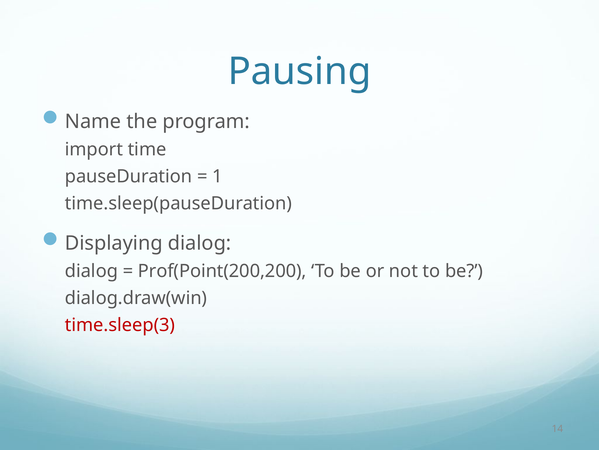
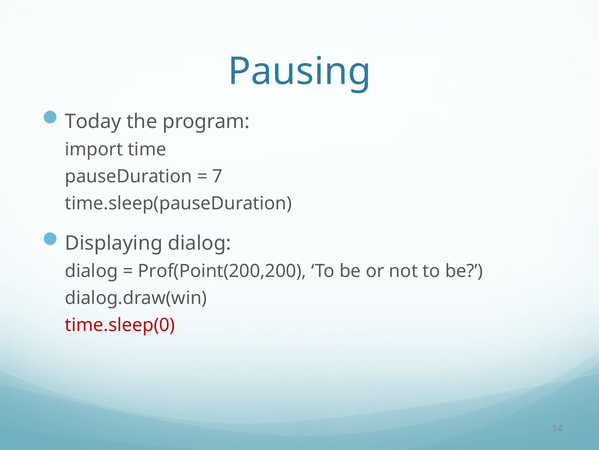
Name: Name -> Today
1: 1 -> 7
time.sleep(3: time.sleep(3 -> time.sleep(0
